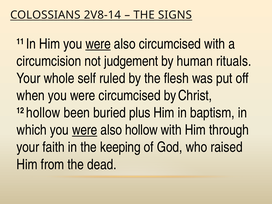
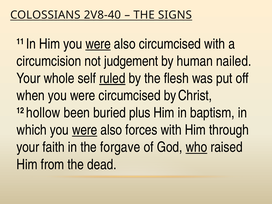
2V8-14: 2V8-14 -> 2V8-40
rituals: rituals -> nailed
ruled underline: none -> present
also hollow: hollow -> forces
keeping: keeping -> forgave
who underline: none -> present
